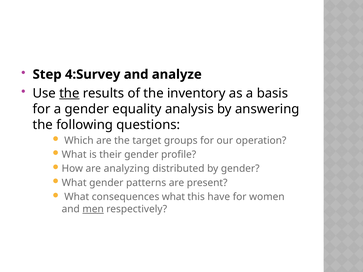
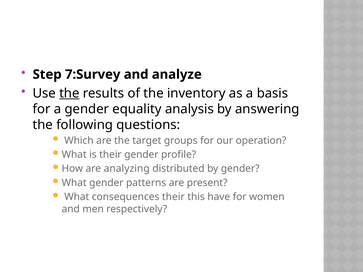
4:Survey: 4:Survey -> 7:Survey
consequences what: what -> their
men underline: present -> none
